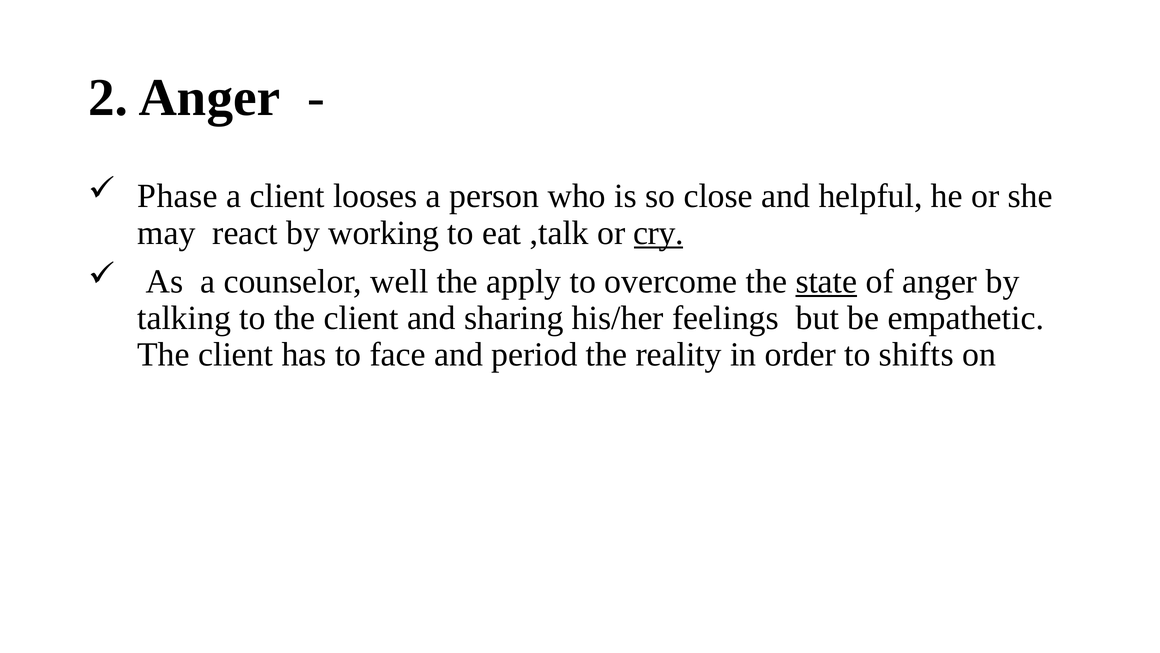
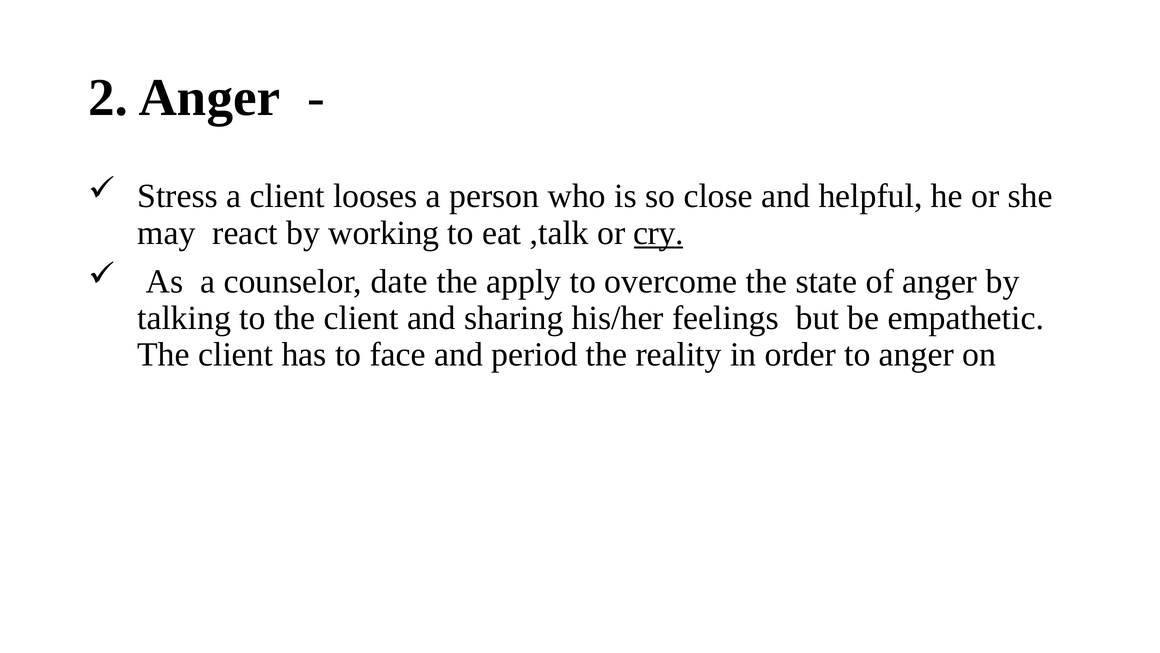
Phase: Phase -> Stress
well: well -> date
state underline: present -> none
to shifts: shifts -> anger
